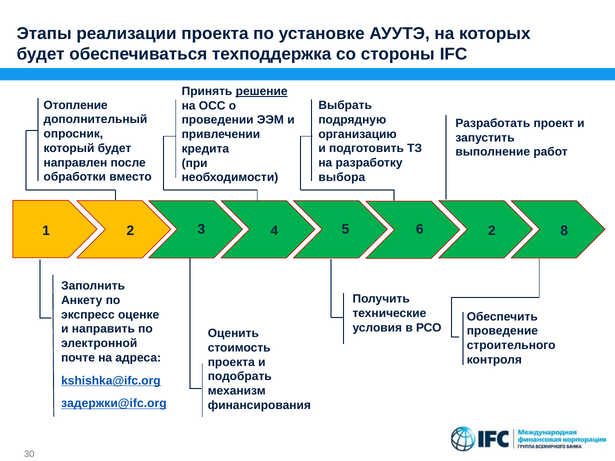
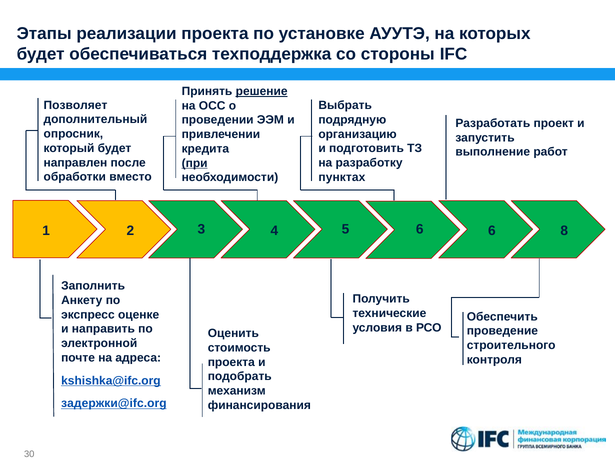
Отопление: Отопление -> Позволяет
при underline: none -> present
выбора: выбора -> пунктах
5 2: 2 -> 6
